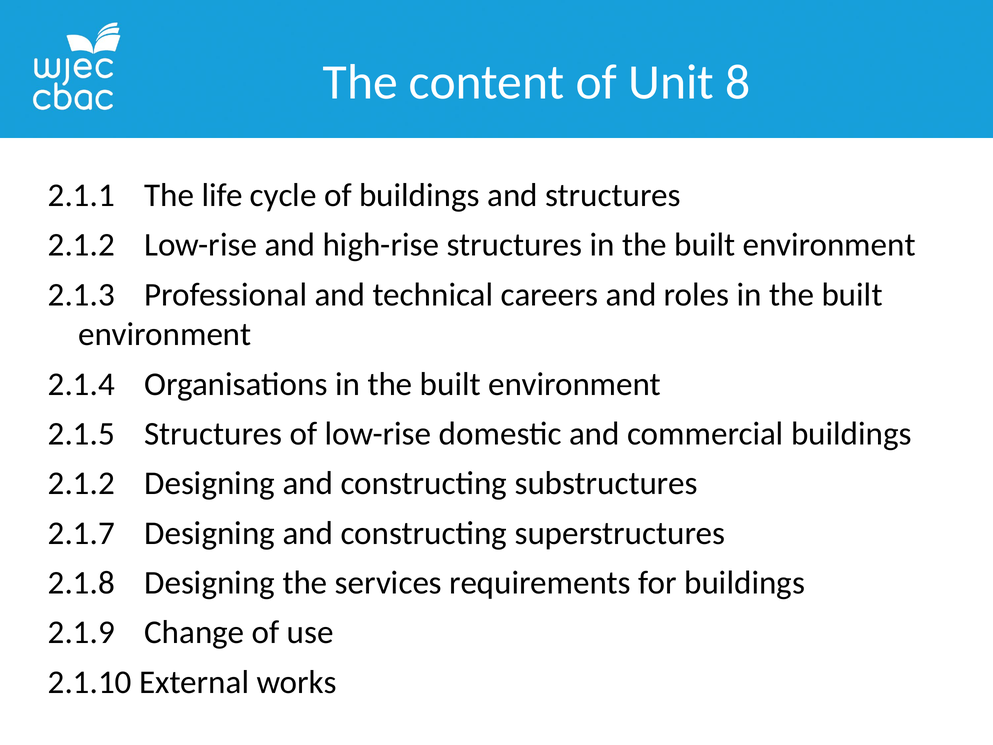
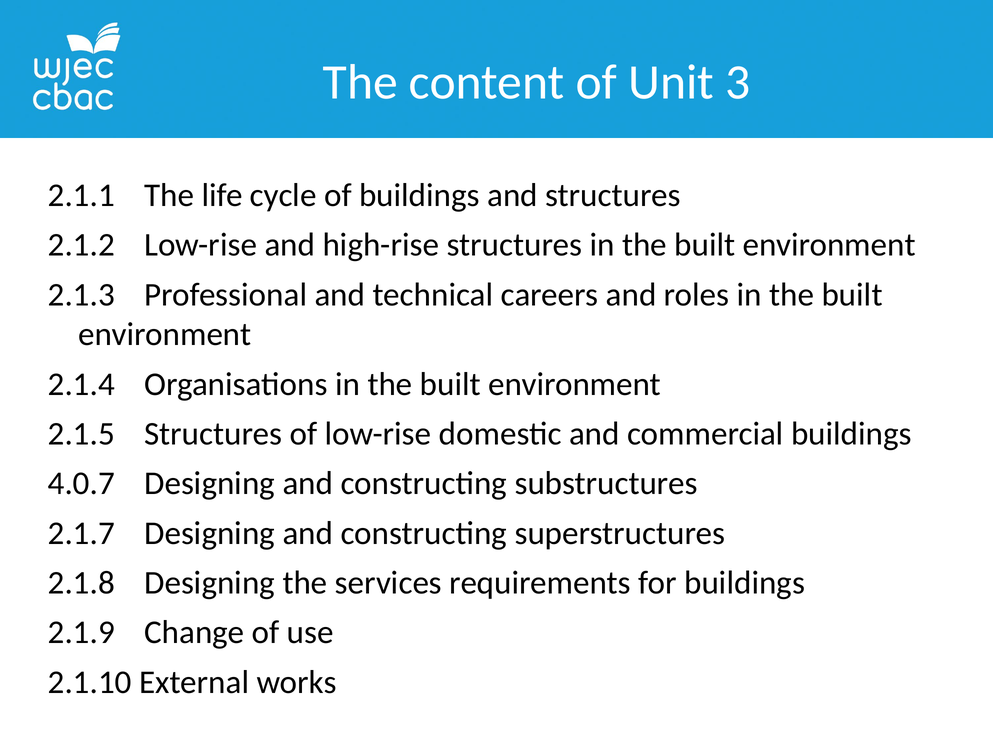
8: 8 -> 3
2.1.2 at (81, 483): 2.1.2 -> 4.0.7
